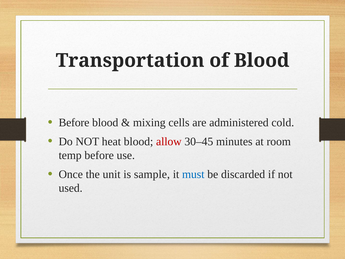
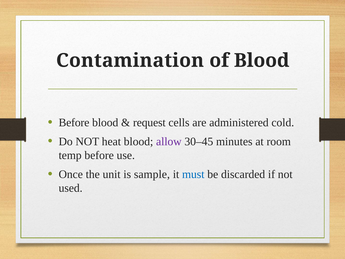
Transportation: Transportation -> Contamination
mixing: mixing -> request
allow colour: red -> purple
